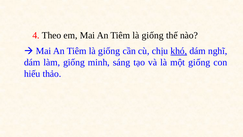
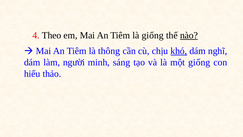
nào underline: none -> present
giống at (109, 51): giống -> thông
làm giống: giống -> người
